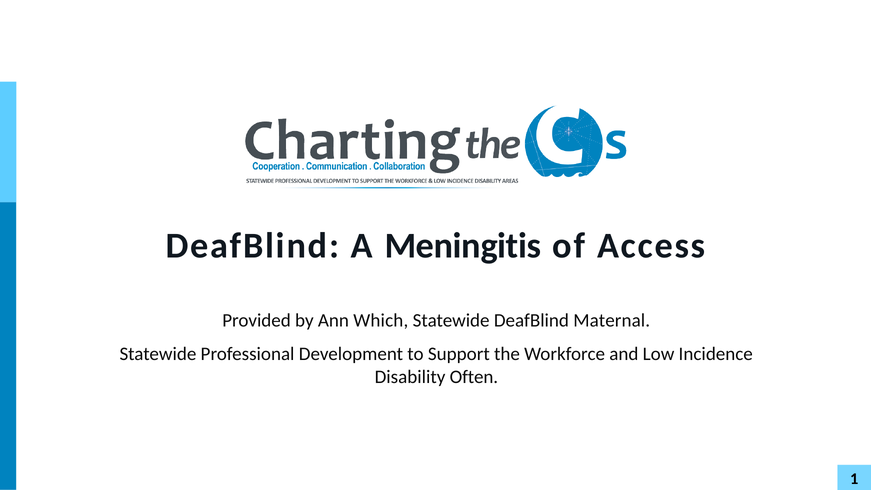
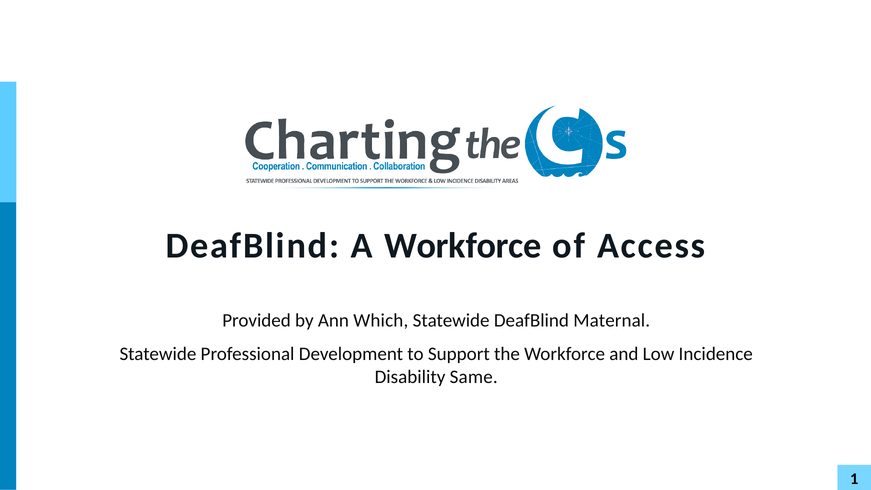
A Meningitis: Meningitis -> Workforce
Often: Often -> Same
